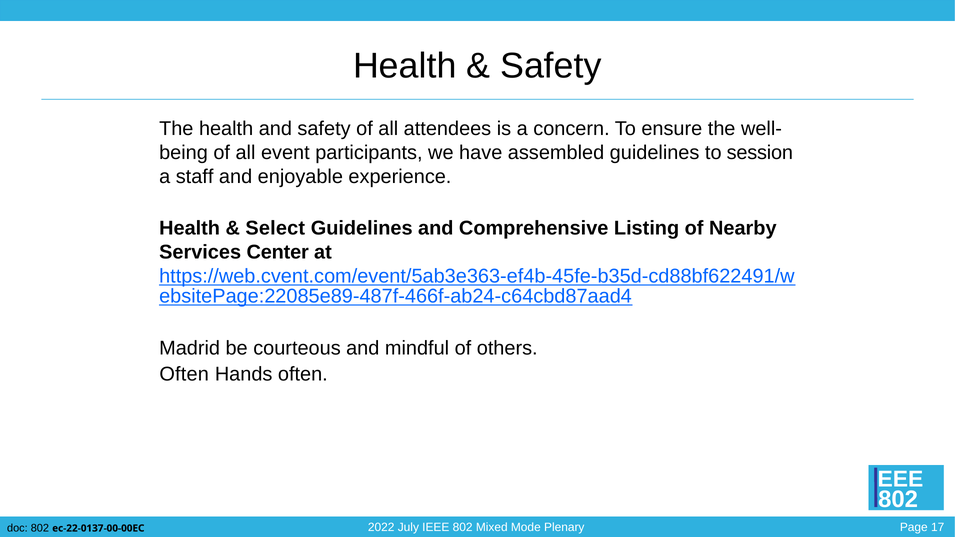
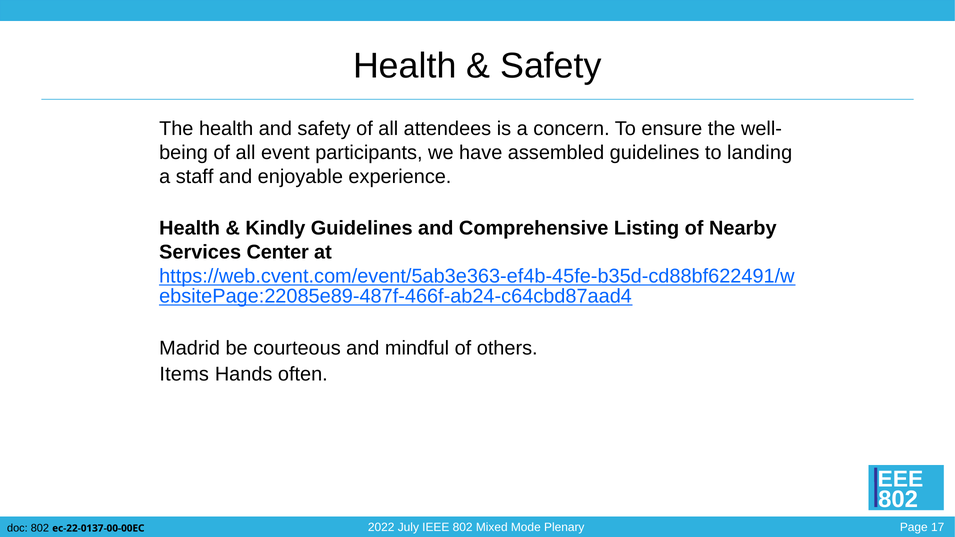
session: session -> landing
Select: Select -> Kindly
Often at (184, 374): Often -> Items
